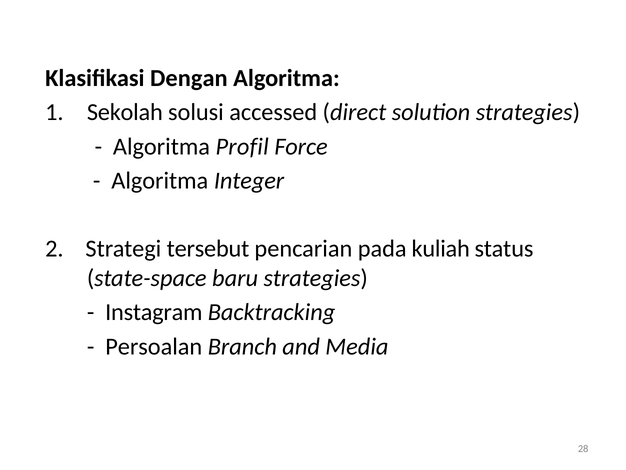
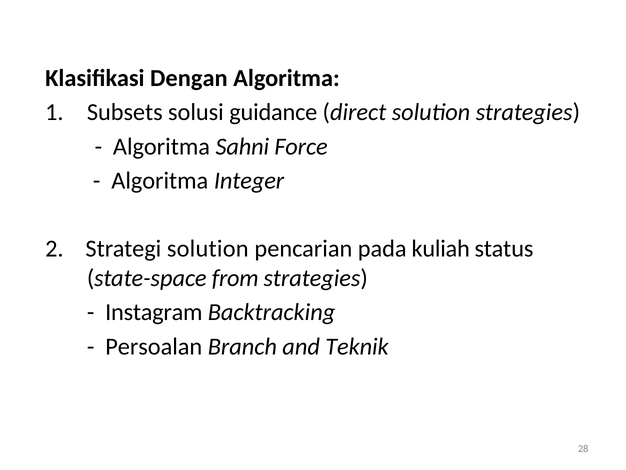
Sekolah: Sekolah -> Subsets
accessed: accessed -> guidance
Profil: Profil -> Sahni
Strategi tersebut: tersebut -> solution
baru: baru -> from
Media: Media -> Teknik
